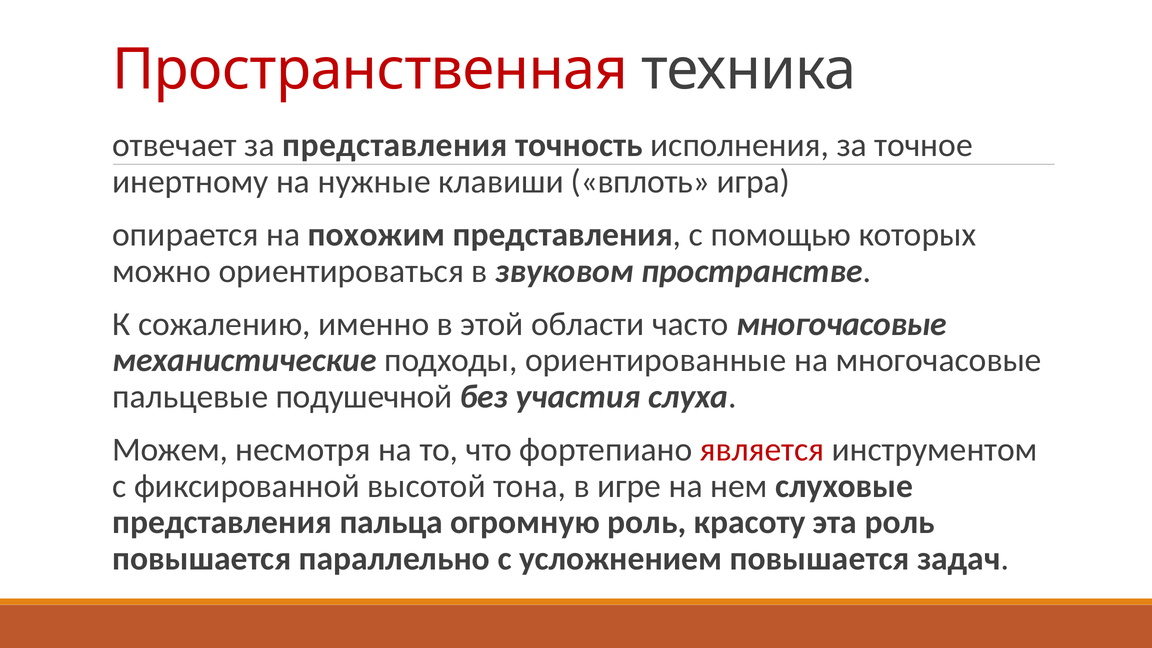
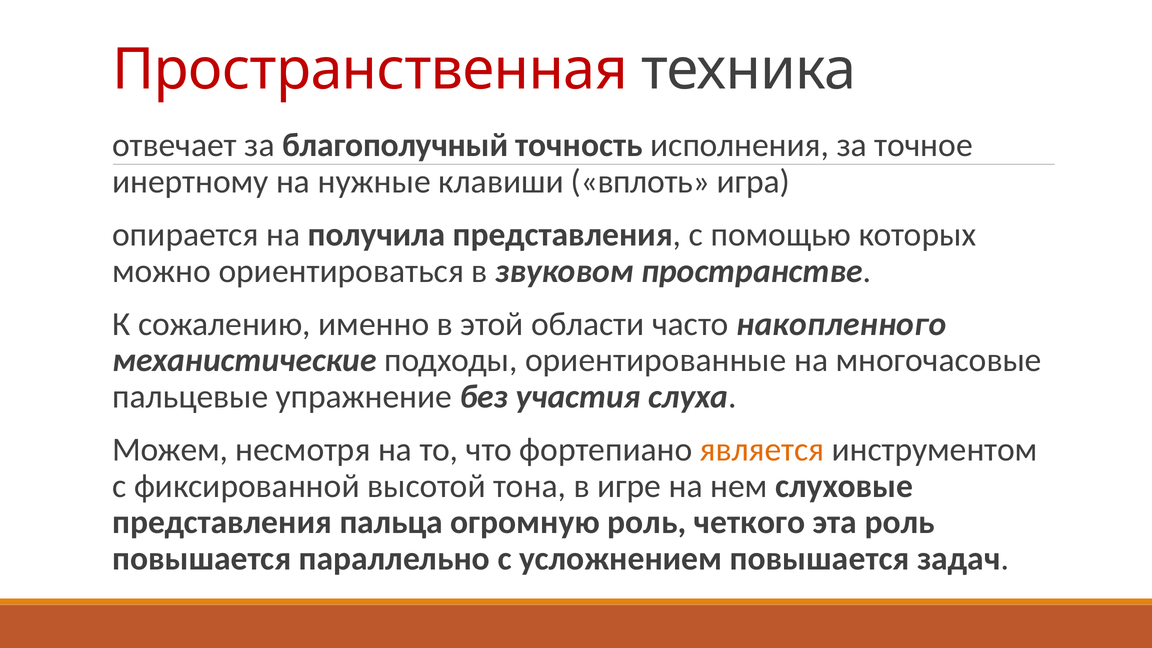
за представления: представления -> благополучный
похожим: похожим -> получила
часто многочасовые: многочасовые -> накопленного
подушечной: подушечной -> упражнение
является colour: red -> orange
красоту: красоту -> четкого
